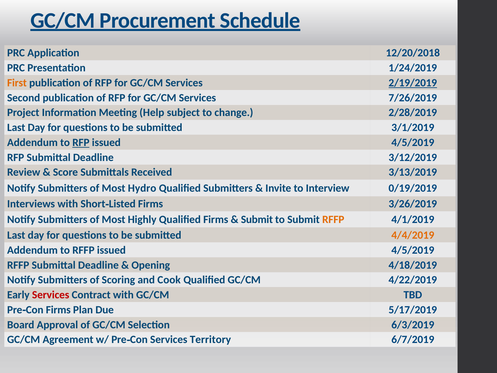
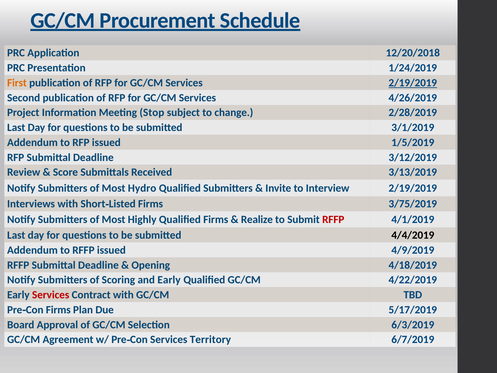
7/26/2019: 7/26/2019 -> 4/26/2019
Help: Help -> Stop
RFP at (81, 142) underline: present -> none
4/5/2019 at (413, 142): 4/5/2019 -> 1/5/2019
Interview 0/19/2019: 0/19/2019 -> 2/19/2019
3/26/2019: 3/26/2019 -> 3/75/2019
Submit at (257, 219): Submit -> Realize
RFFP at (333, 219) colour: orange -> red
4/4/2019 colour: orange -> black
RFFP issued 4/5/2019: 4/5/2019 -> 4/9/2019
and Cook: Cook -> Early
